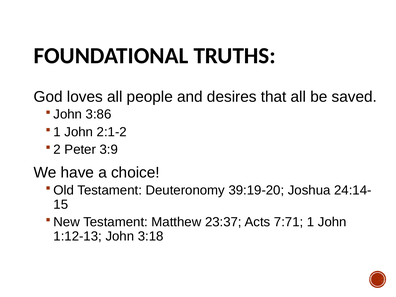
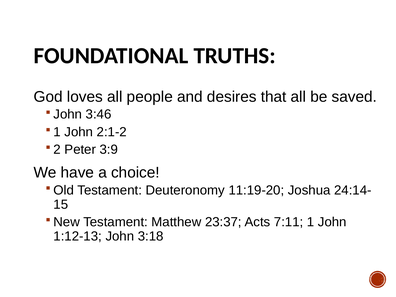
3:86: 3:86 -> 3:46
39:19-20: 39:19-20 -> 11:19-20
7:71: 7:71 -> 7:11
